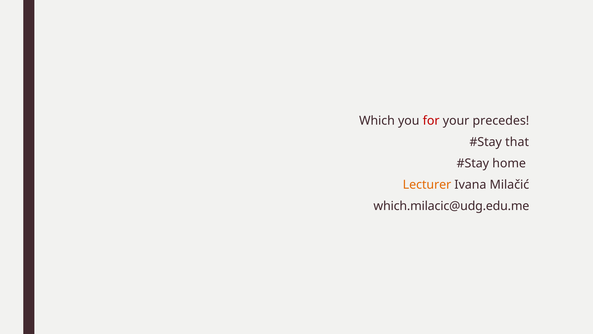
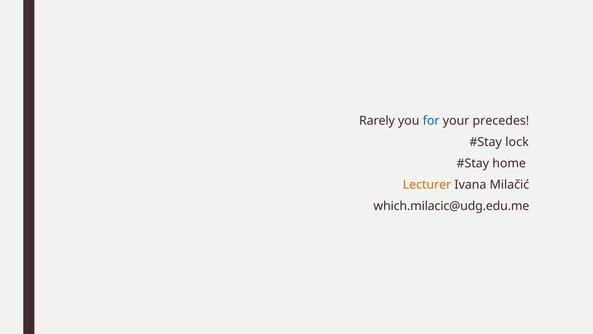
Which: Which -> Rarely
for colour: red -> blue
that: that -> lock
